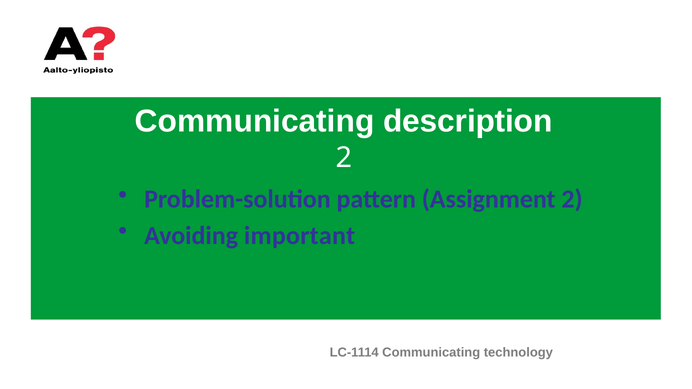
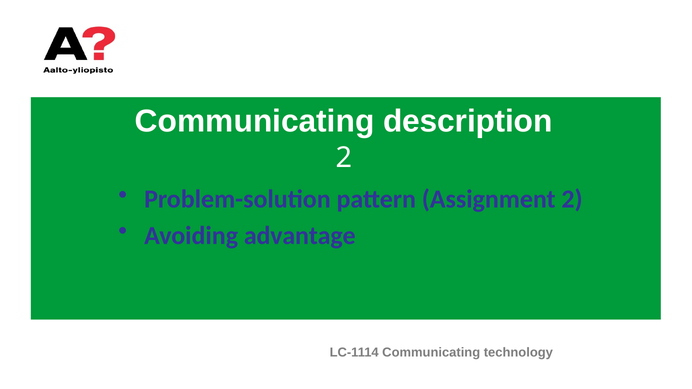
important: important -> advantage
